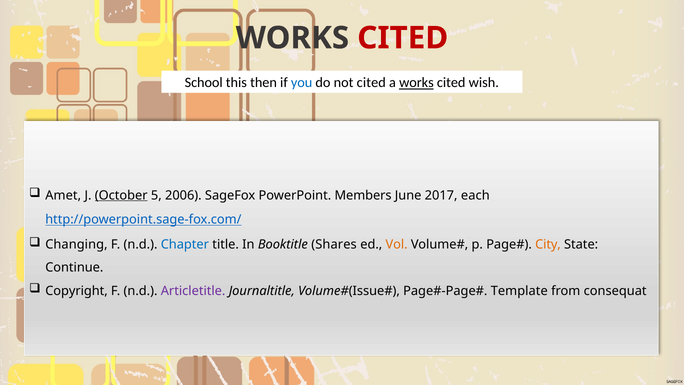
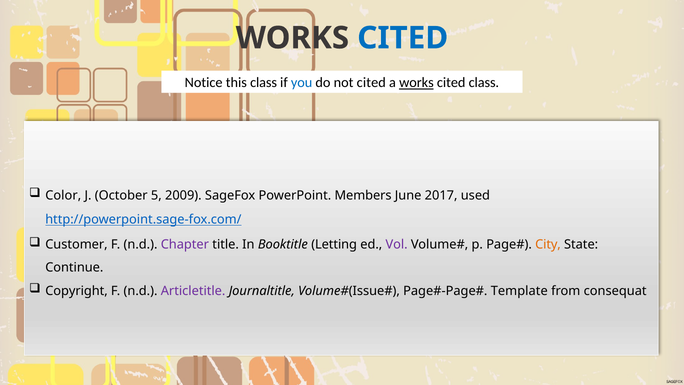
CITED at (403, 38) colour: red -> blue
School: School -> Notice
this then: then -> class
cited wish: wish -> class
Amet: Amet -> Color
October underline: present -> none
2006: 2006 -> 2009
each: each -> used
Changing: Changing -> Customer
Chapter colour: blue -> purple
Shares: Shares -> Letting
Vol colour: orange -> purple
